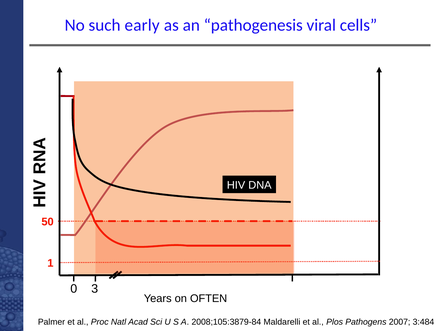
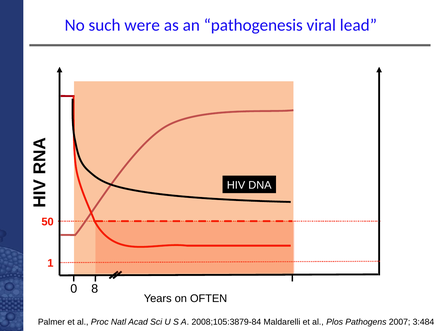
early: early -> were
cells: cells -> lead
3: 3 -> 8
